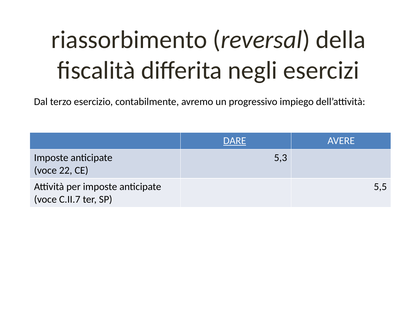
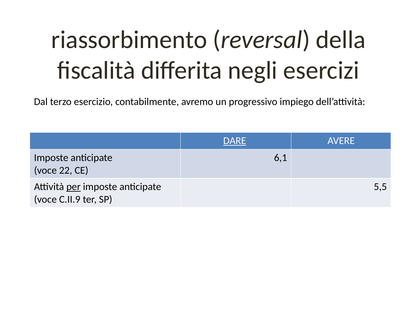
5,3: 5,3 -> 6,1
per underline: none -> present
C.II.7: C.II.7 -> C.II.9
